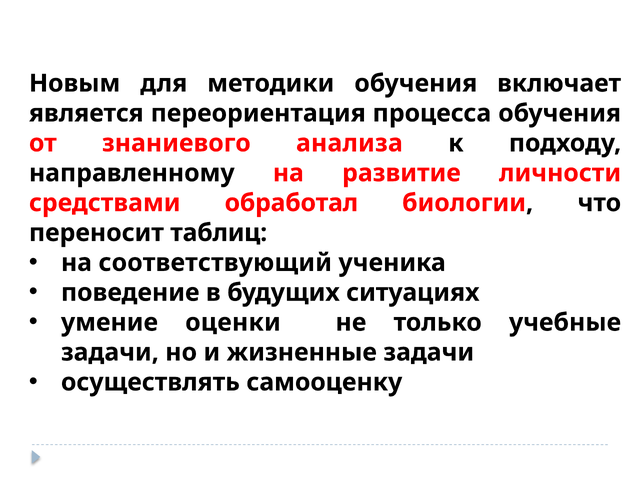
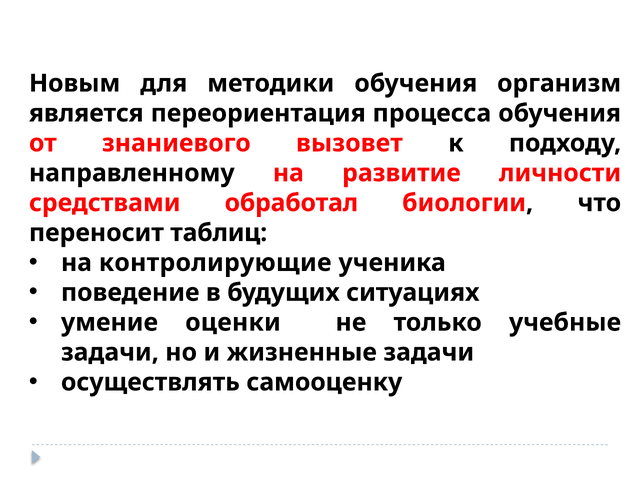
включает: включает -> организм
анализа: анализа -> вызовет
соответствующий: соответствующий -> контролирующие
